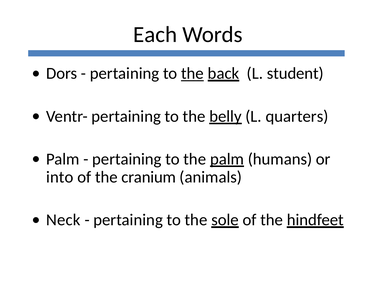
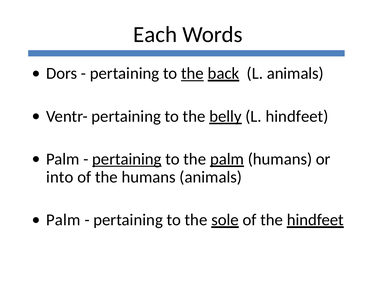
L student: student -> animals
L quarters: quarters -> hindfeet
pertaining at (127, 159) underline: none -> present
the cranium: cranium -> humans
Neck at (63, 220): Neck -> Palm
